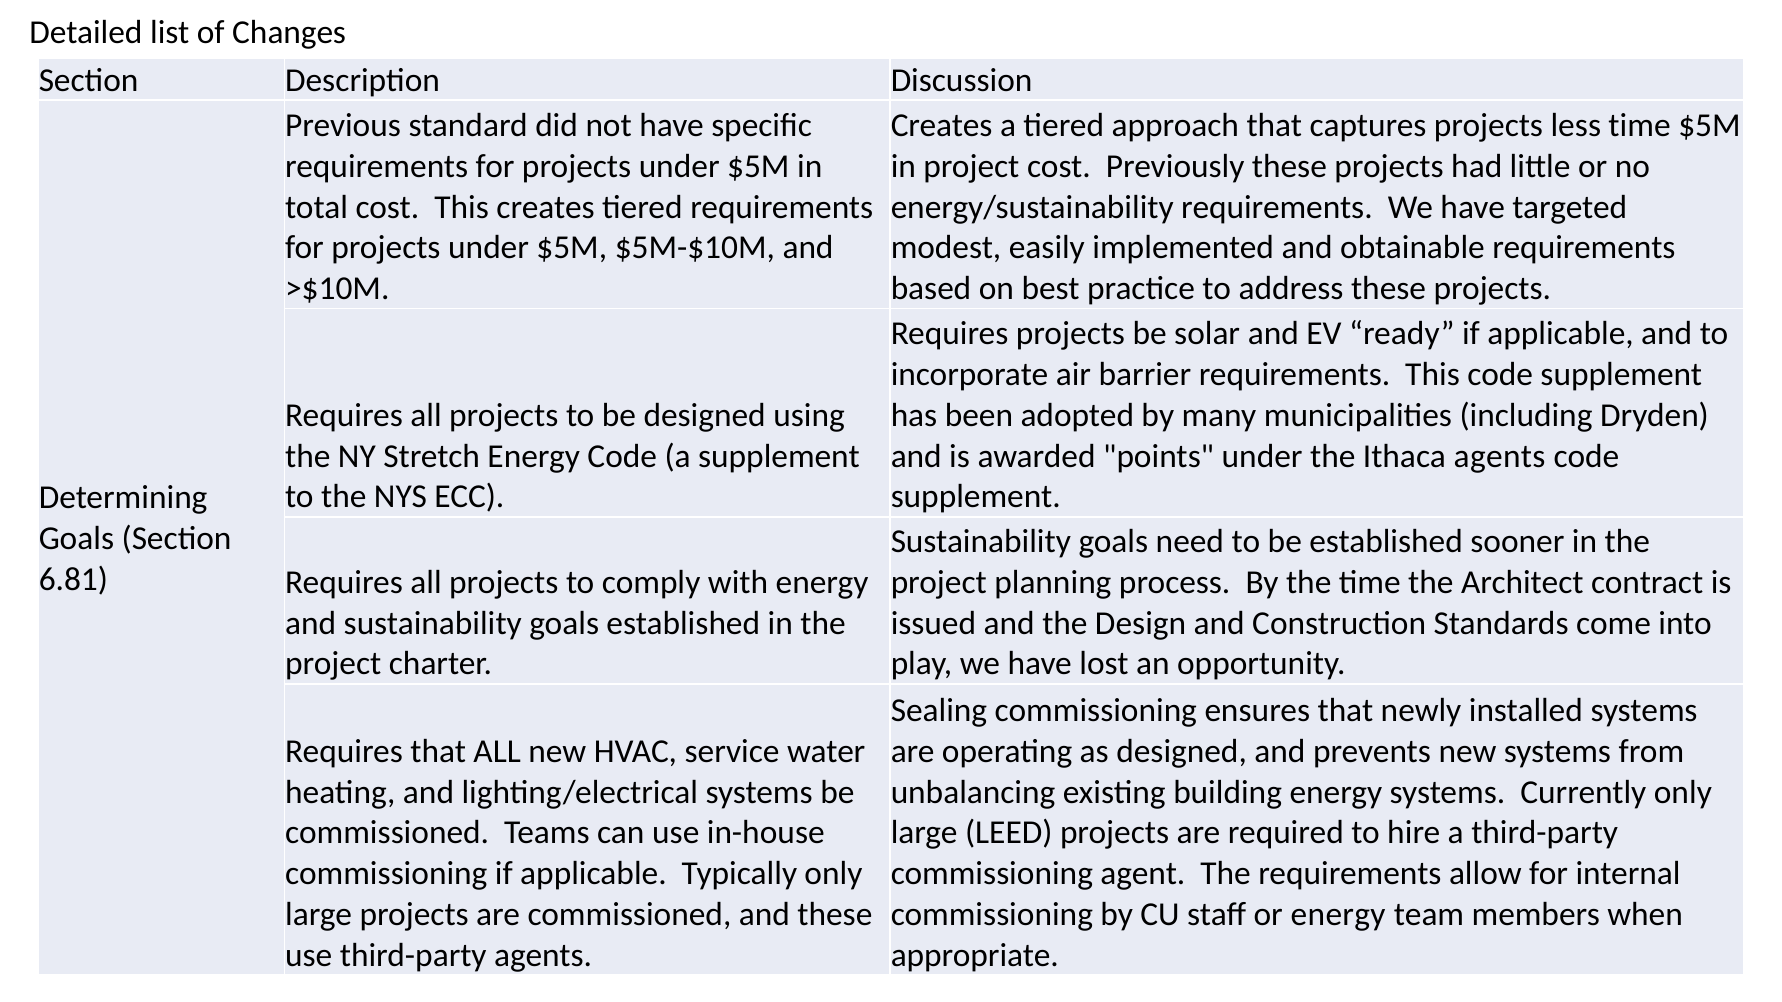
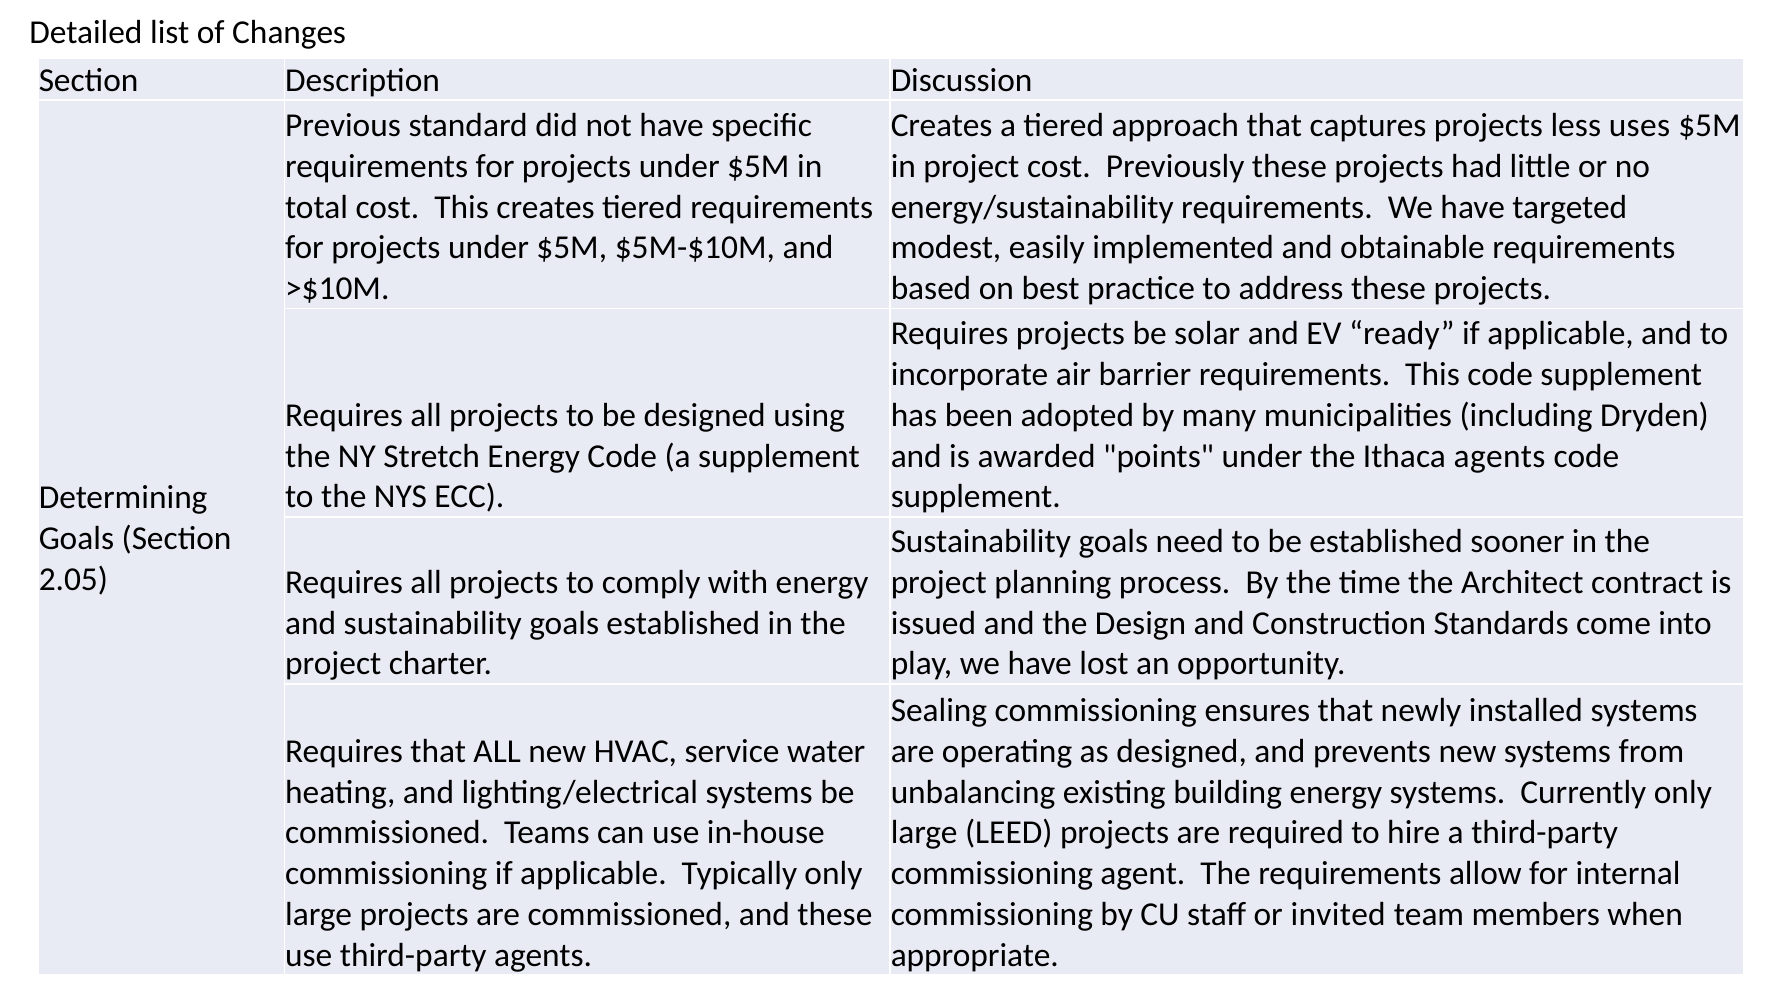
less time: time -> uses
6.81: 6.81 -> 2.05
or energy: energy -> invited
